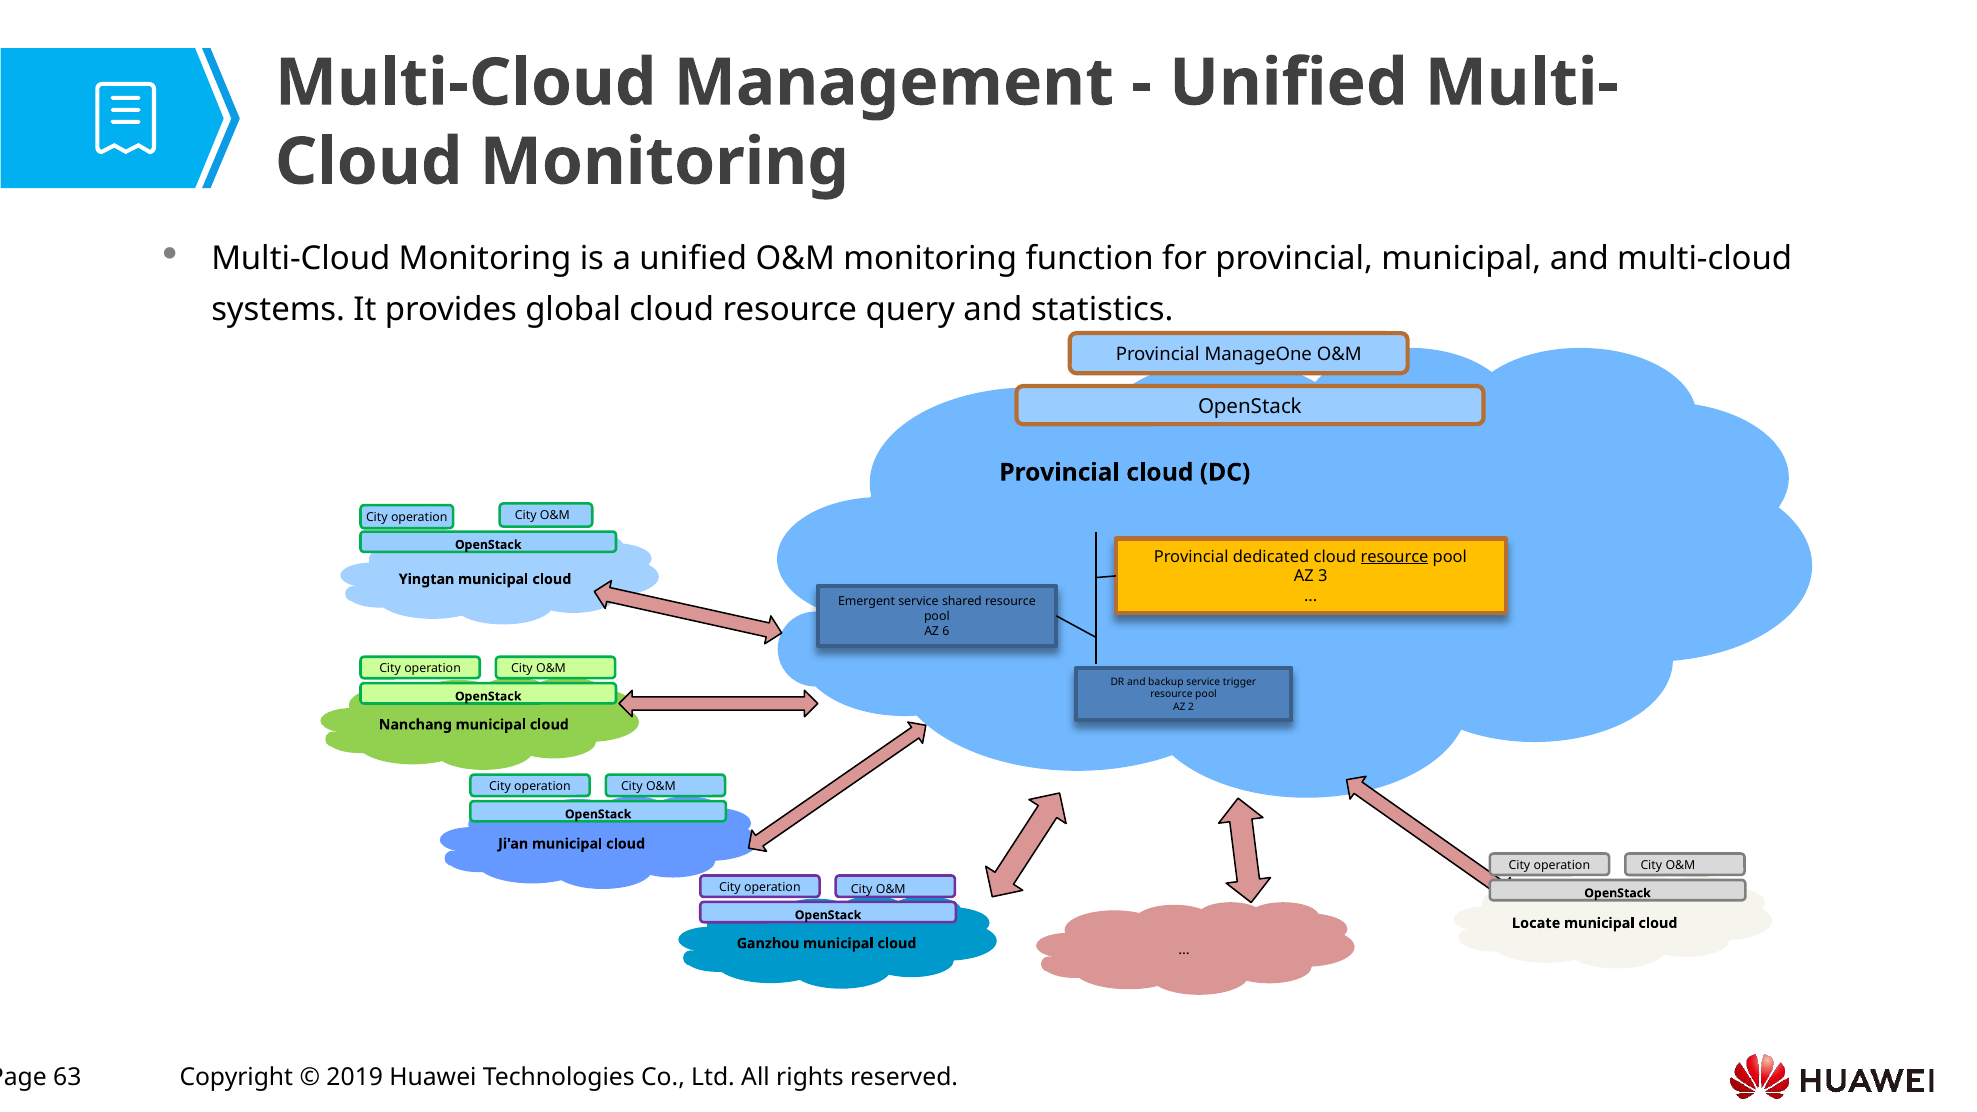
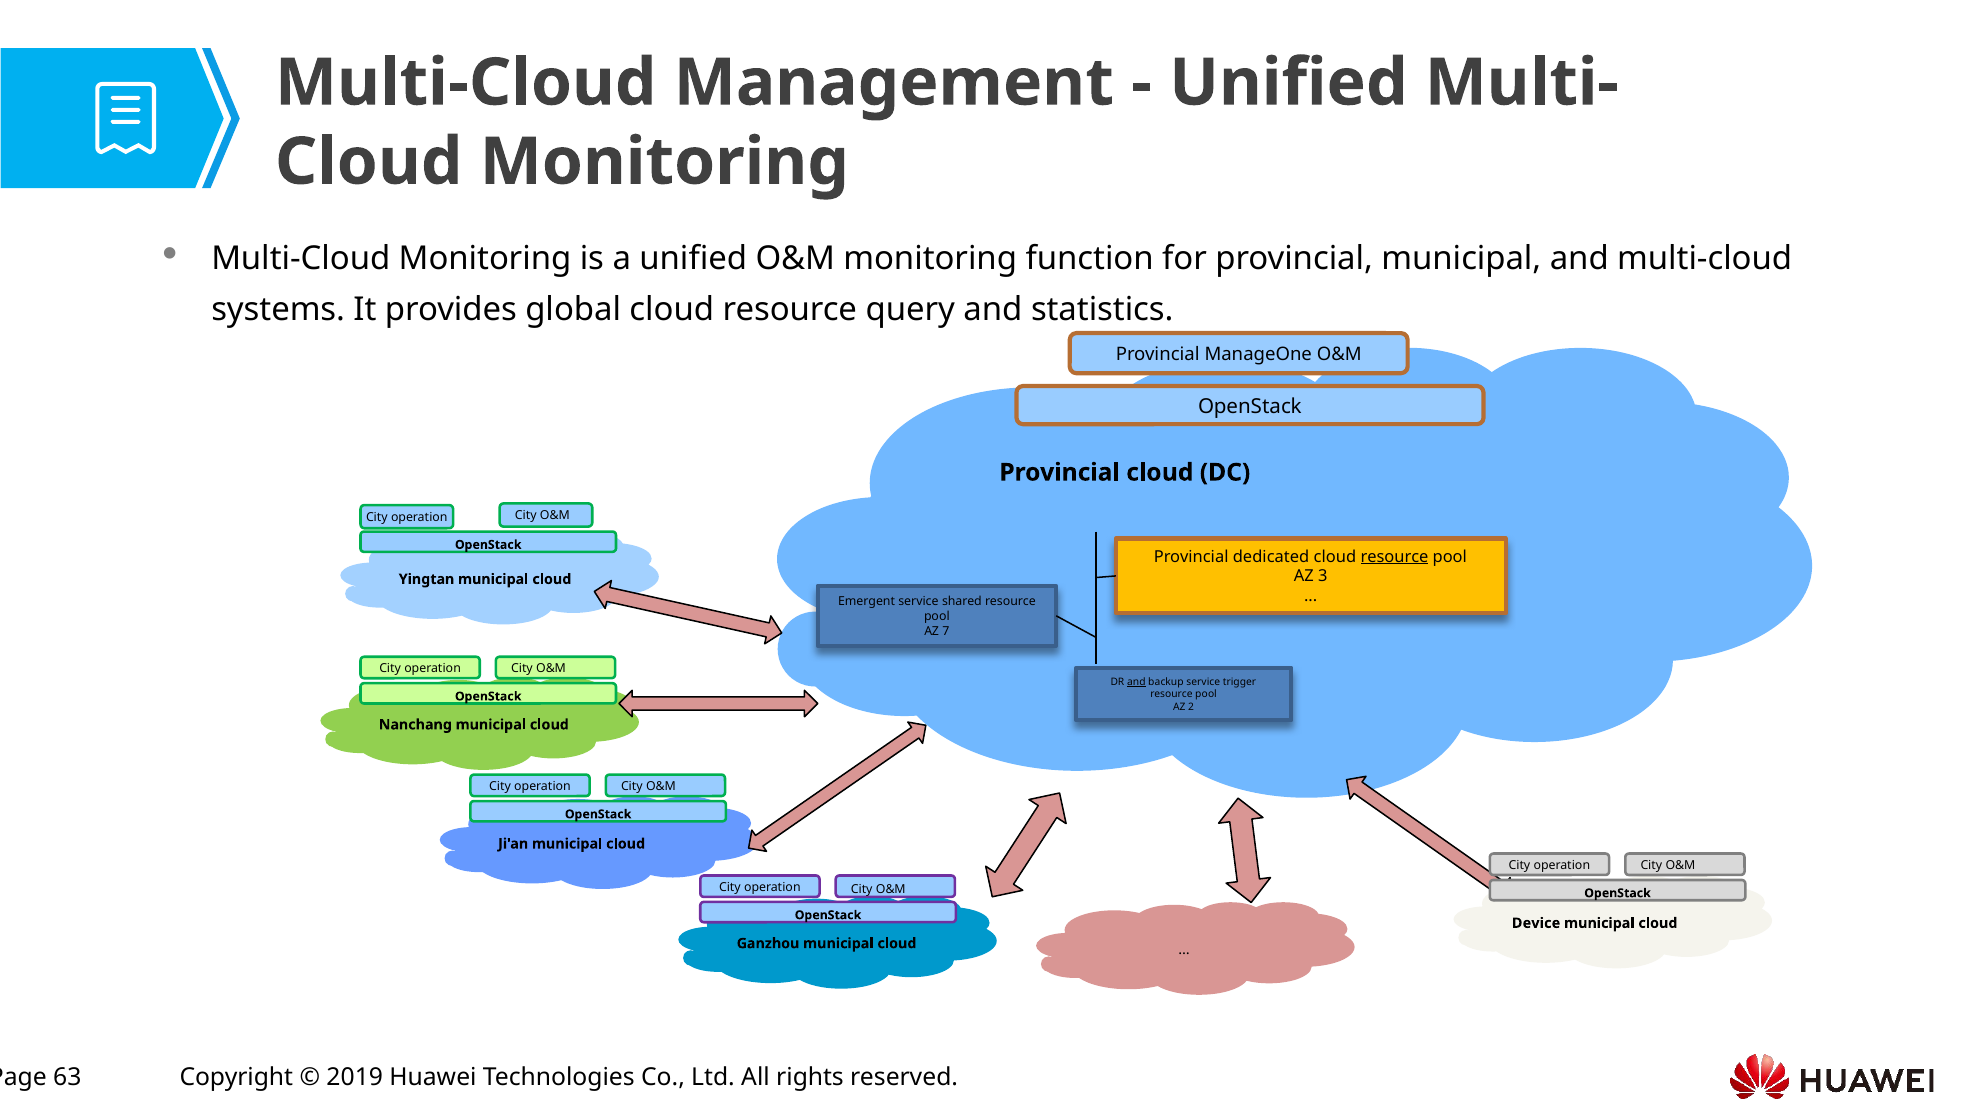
6: 6 -> 7
and at (1136, 682) underline: none -> present
Locate: Locate -> Device
